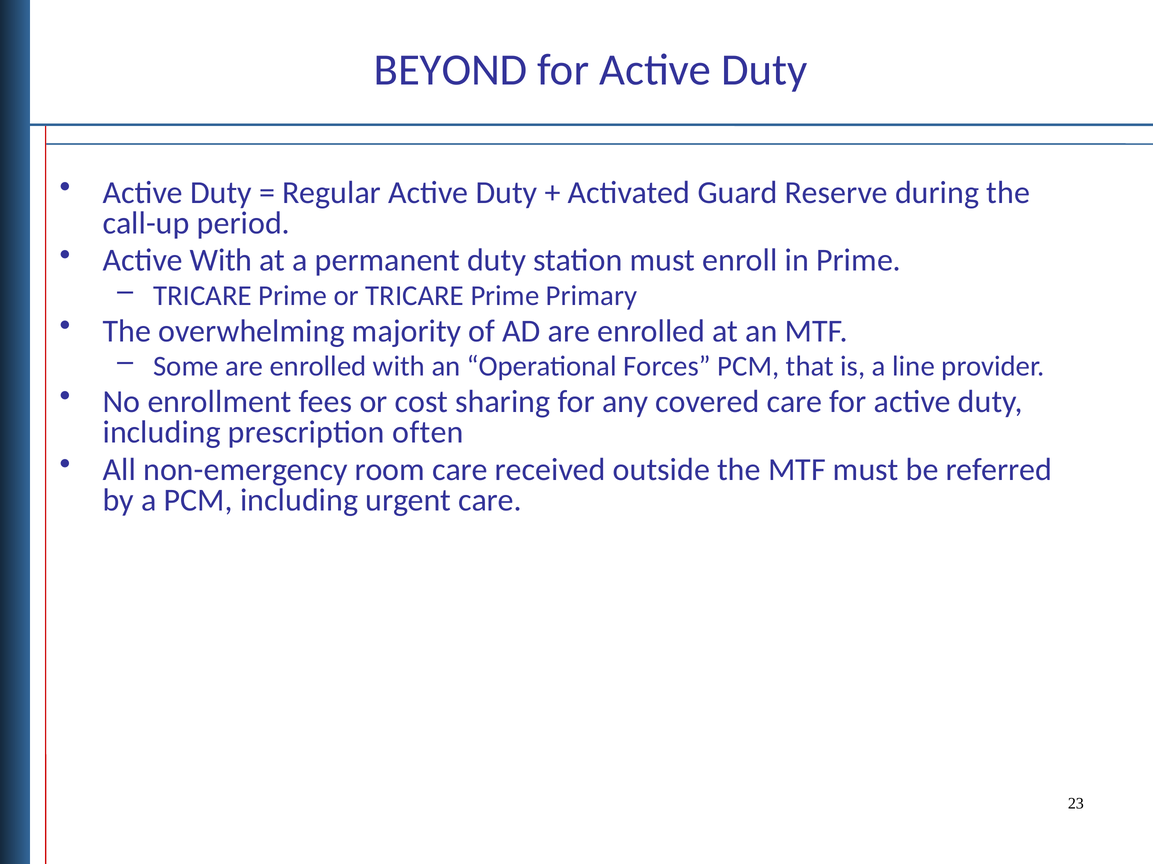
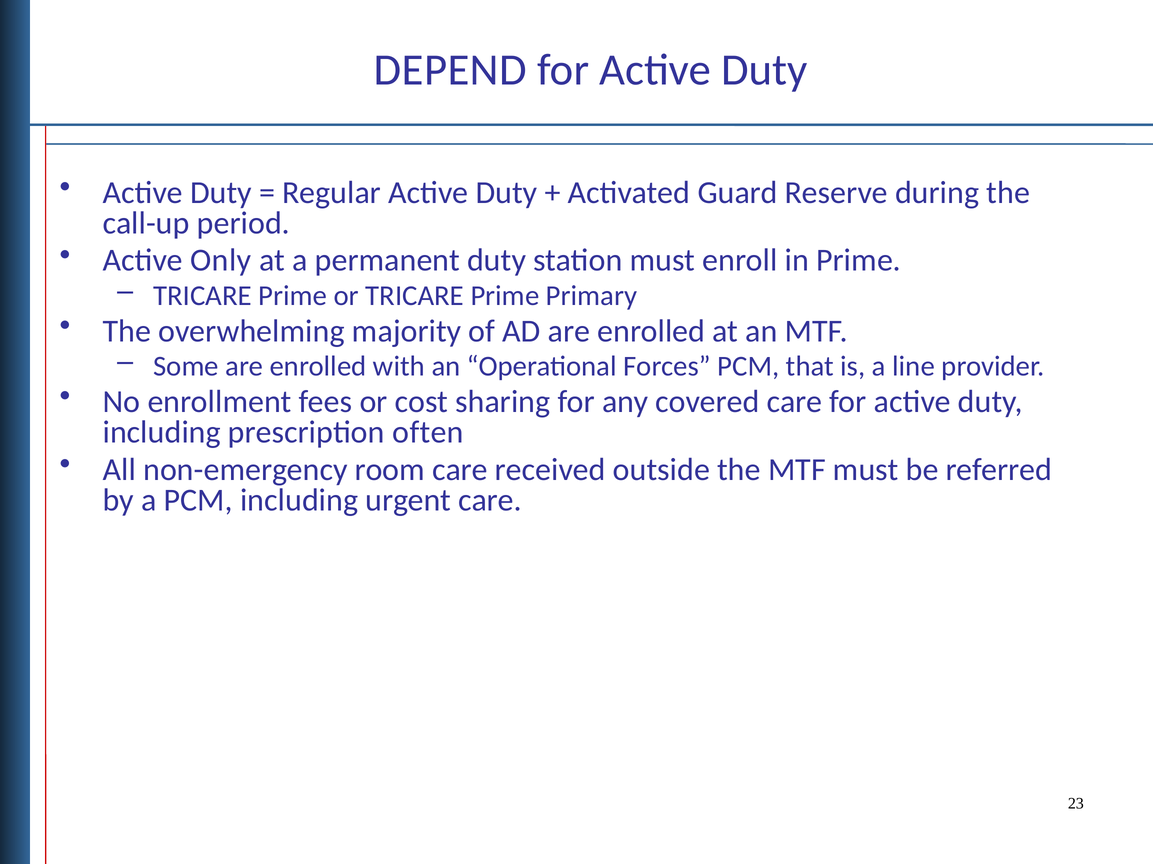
BEYOND: BEYOND -> DEPEND
Active With: With -> Only
